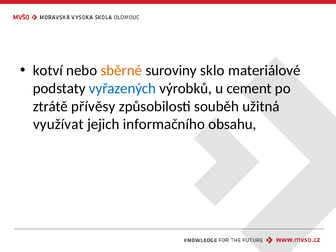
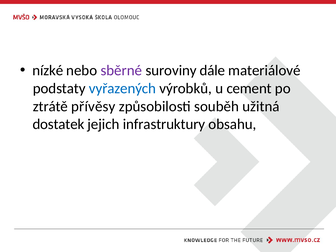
kotví: kotví -> nízké
sběrné colour: orange -> purple
sklo: sklo -> dále
využívat: využívat -> dostatek
informačního: informačního -> infrastruktury
